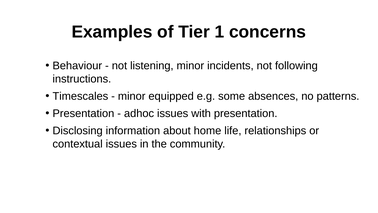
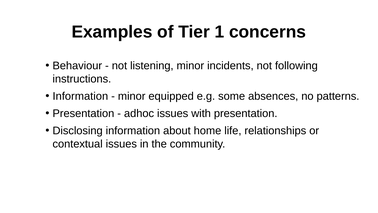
Timescales at (80, 96): Timescales -> Information
